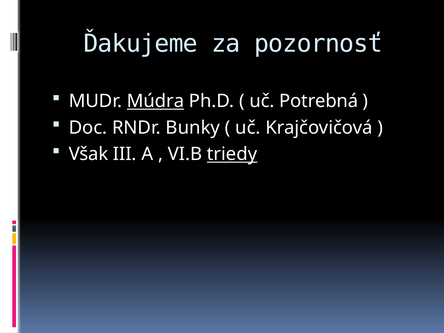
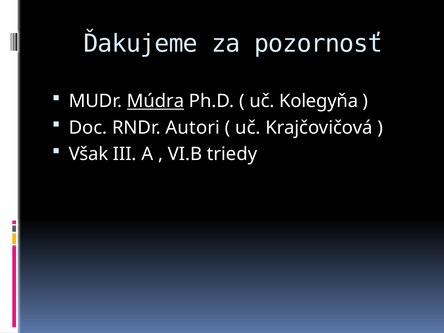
Potrebná: Potrebná -> Kolegyňa
Bunky: Bunky -> Autori
triedy underline: present -> none
